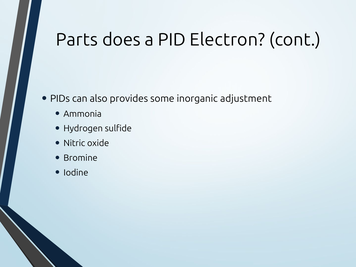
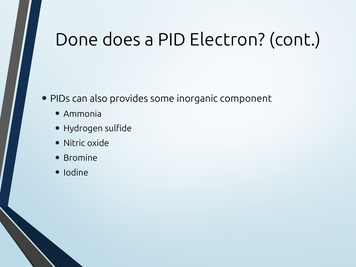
Parts: Parts -> Done
adjustment: adjustment -> component
